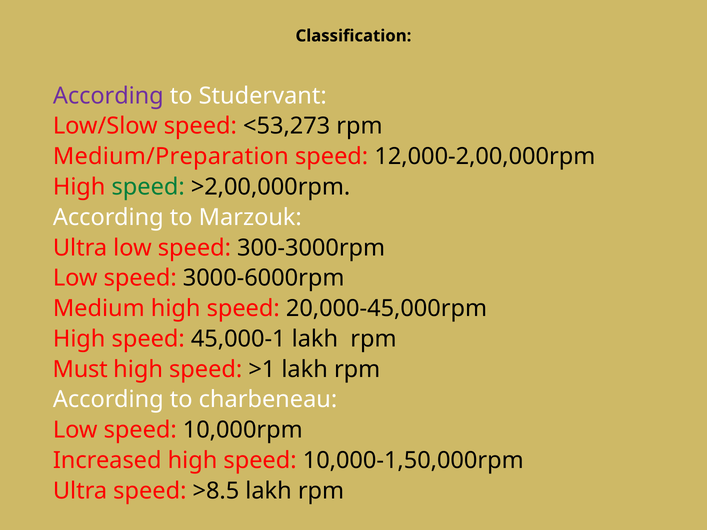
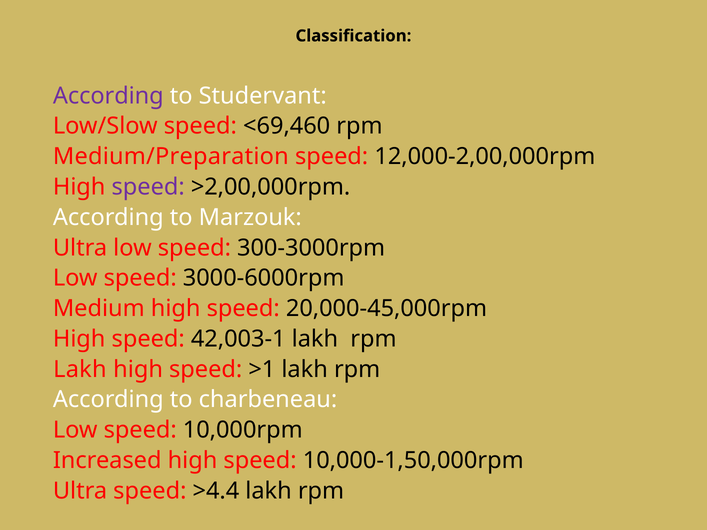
<53,273: <53,273 -> <69,460
speed at (148, 187) colour: green -> purple
45,000-1: 45,000-1 -> 42,003-1
Must at (80, 369): Must -> Lakh
>8.5: >8.5 -> >4.4
